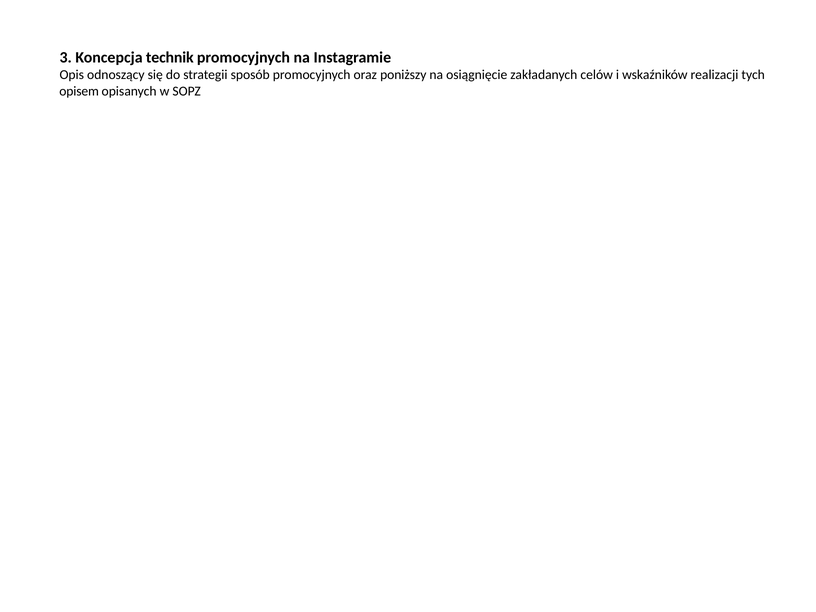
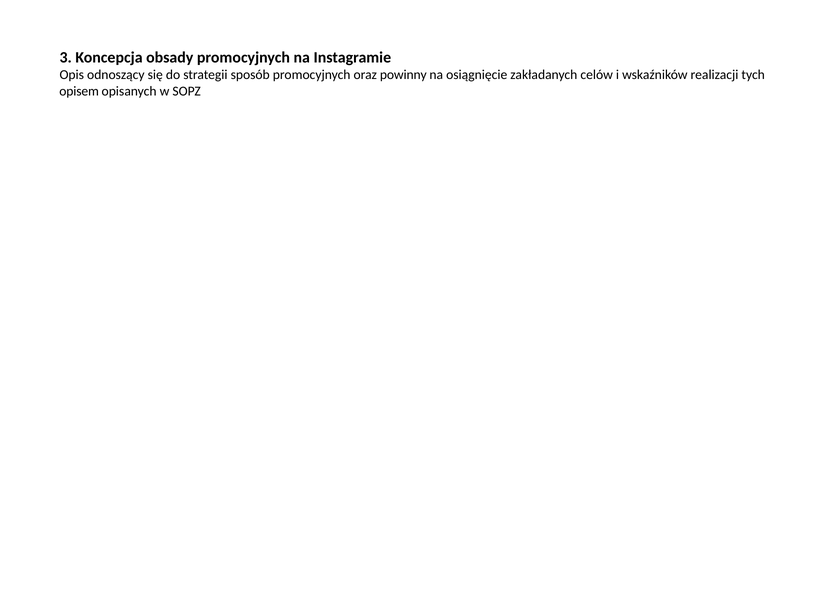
technik: technik -> obsady
poniższy: poniższy -> powinny
